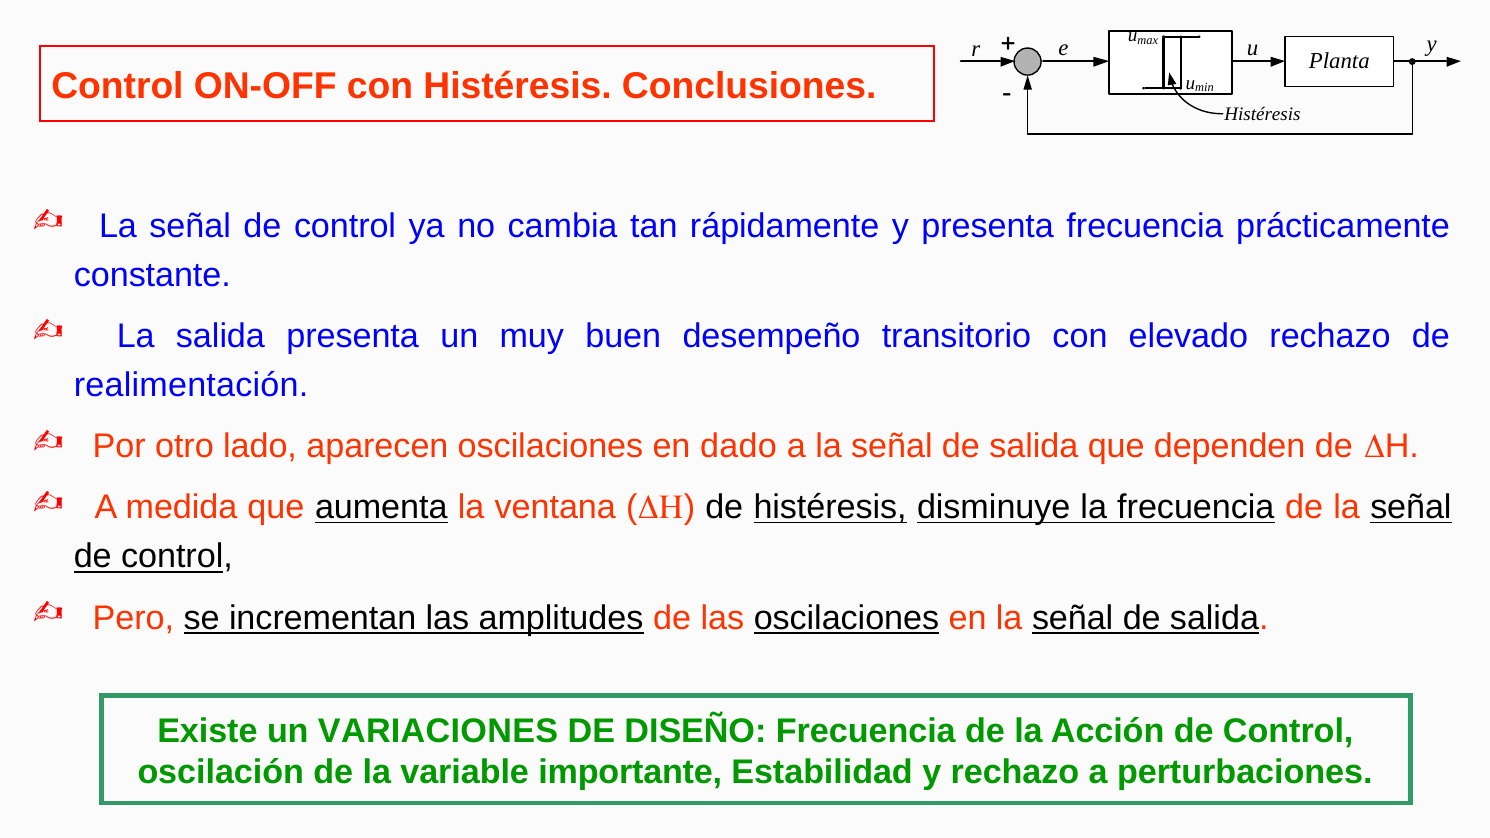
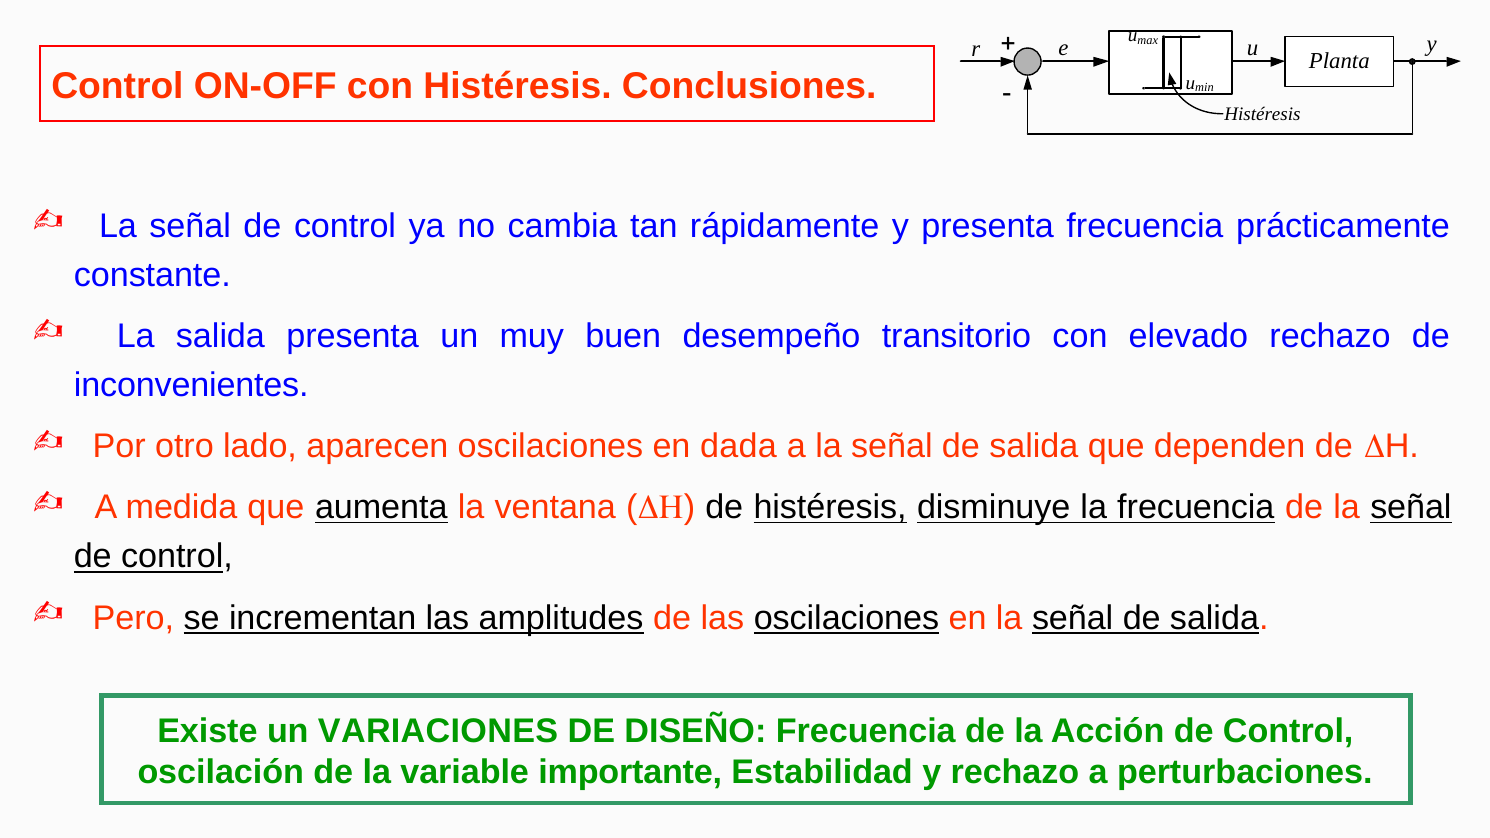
realimentación: realimentación -> inconvenientes
dado: dado -> dada
